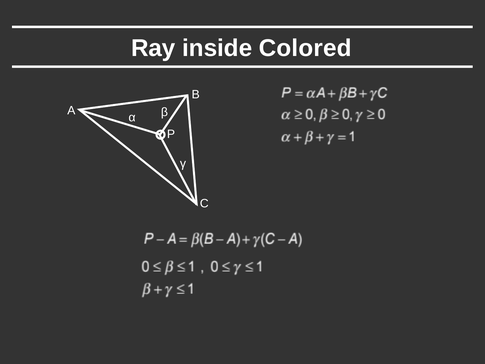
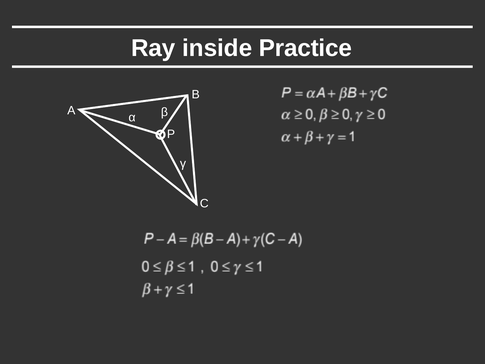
Colored: Colored -> Practice
